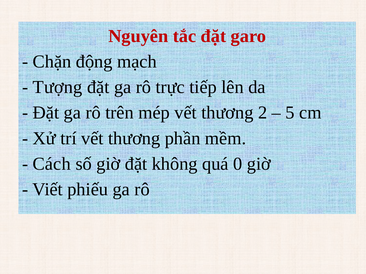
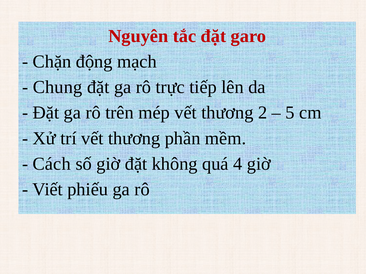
Tượng: Tượng -> Chung
0: 0 -> 4
